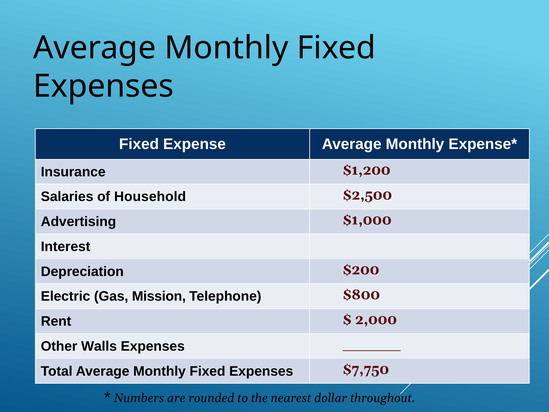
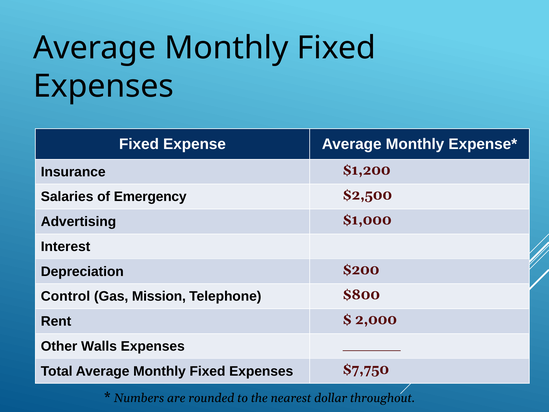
Household: Household -> Emergency
Electric: Electric -> Control
